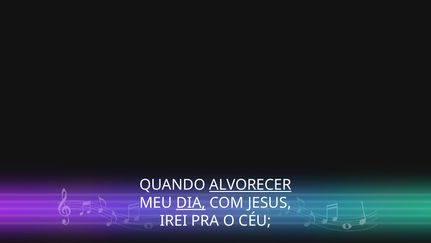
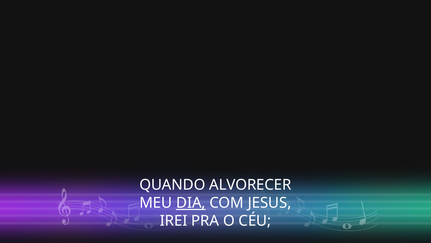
ALVORECER underline: present -> none
